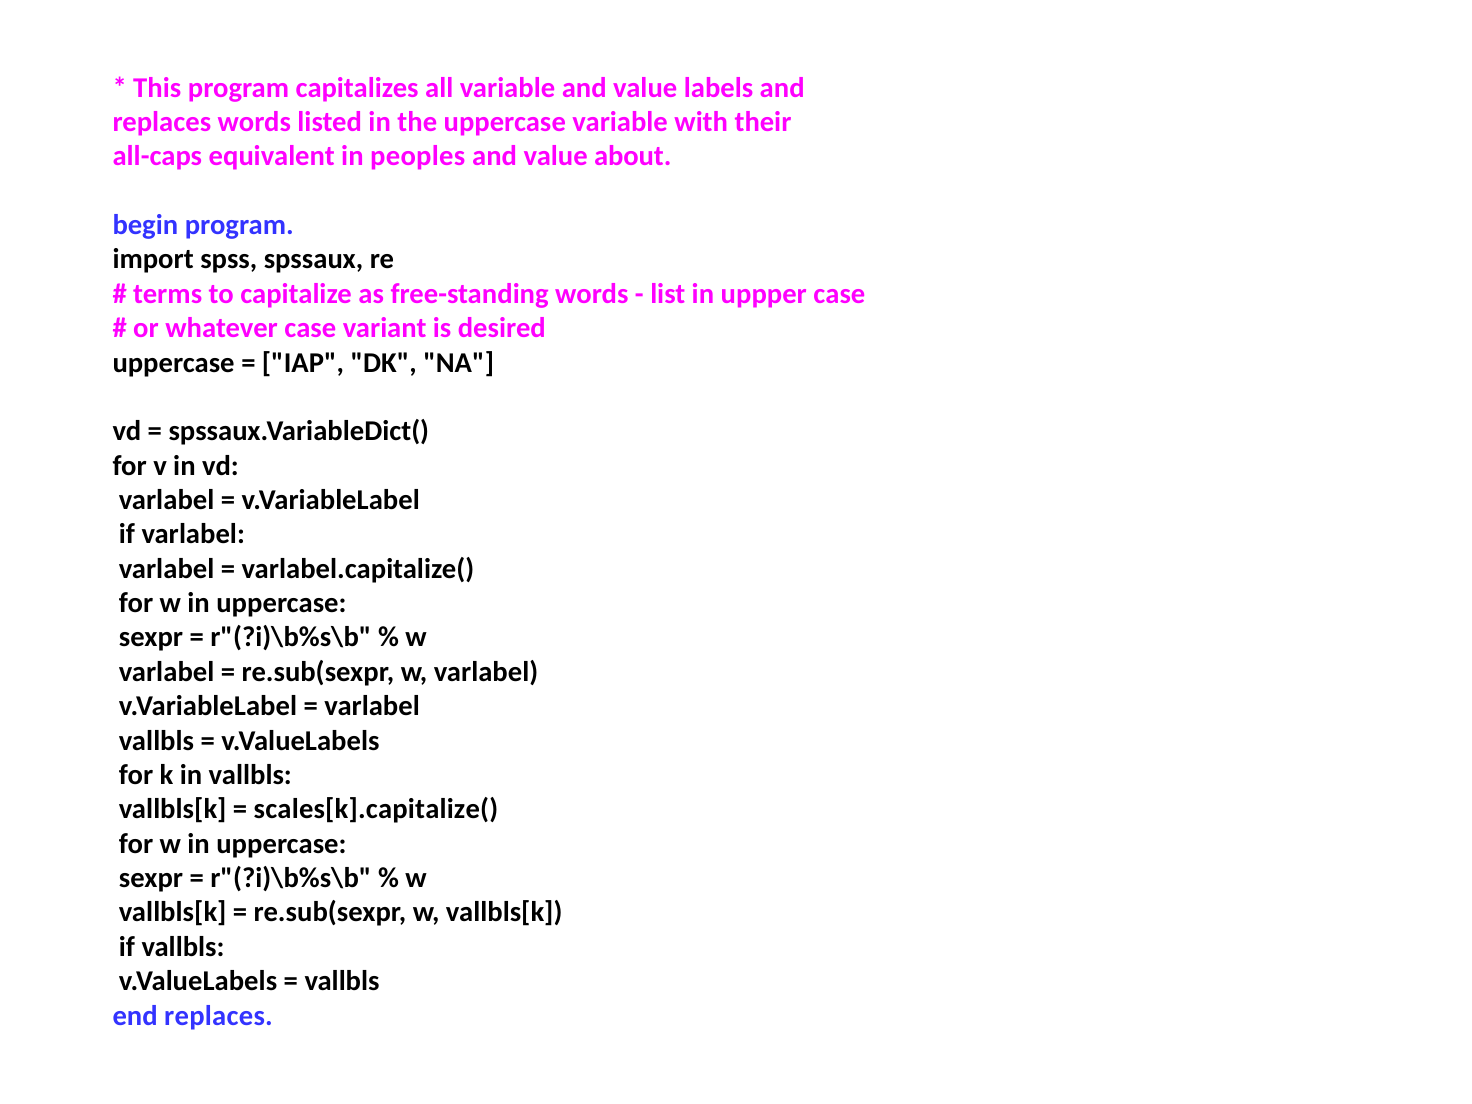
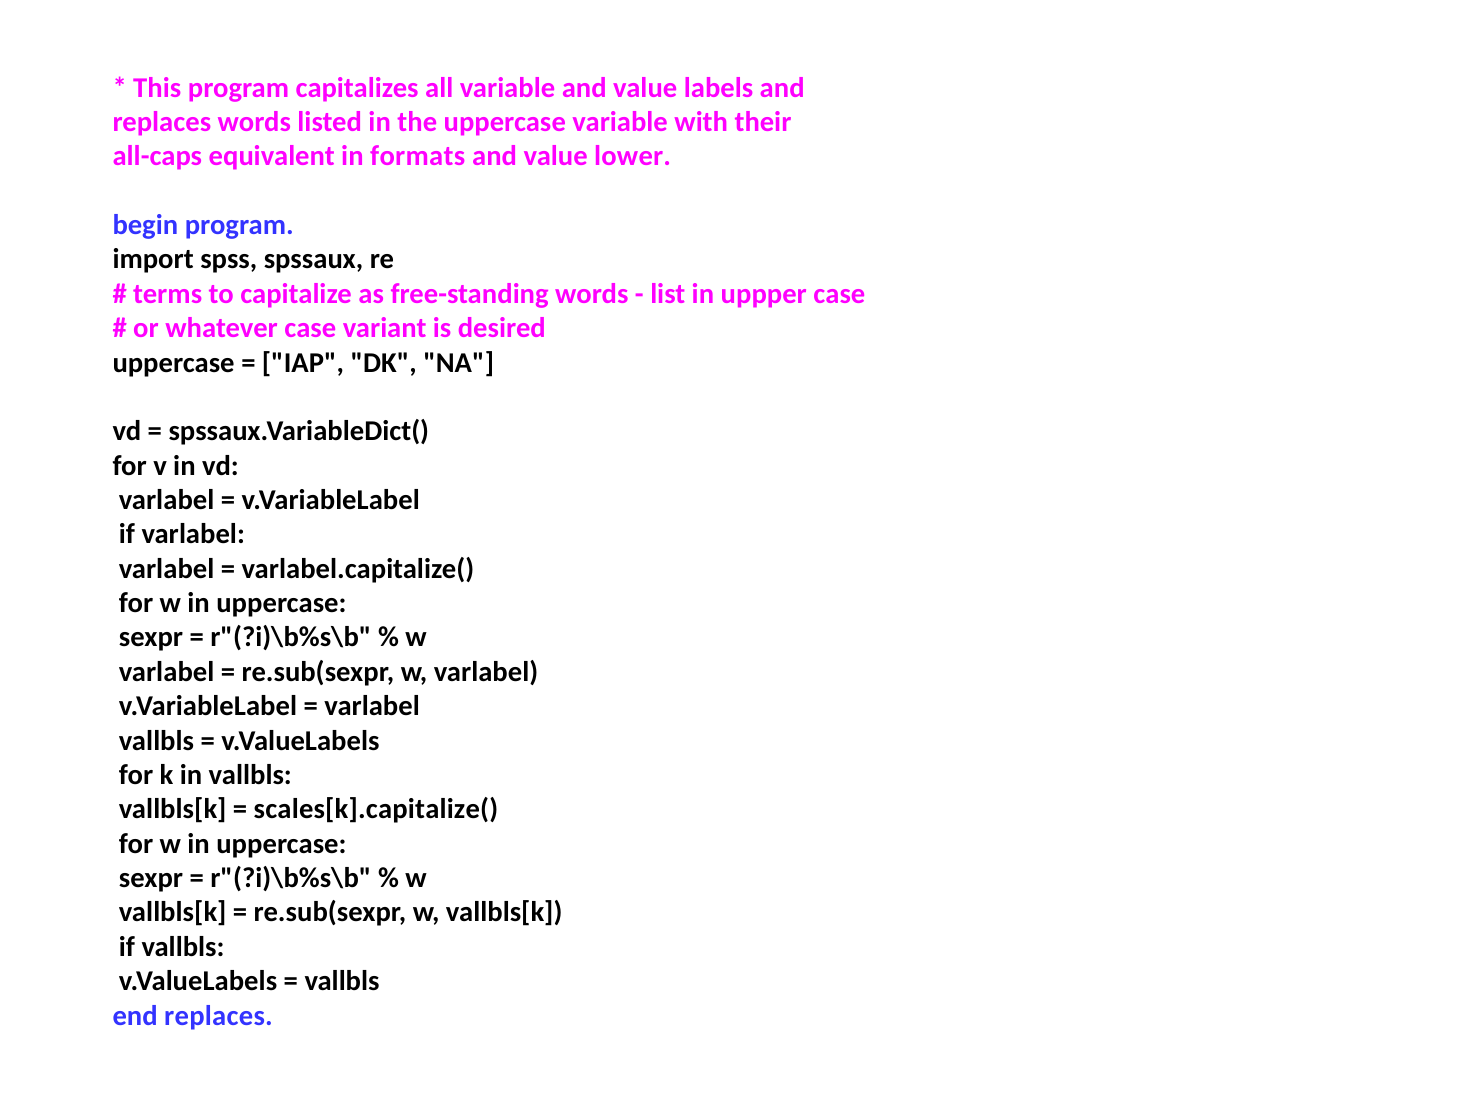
peoples: peoples -> formats
about: about -> lower
